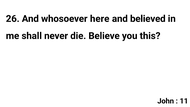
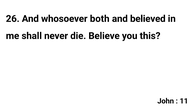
here: here -> both
